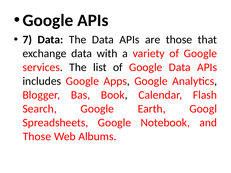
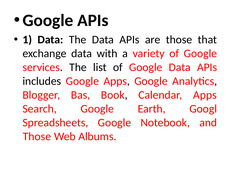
7: 7 -> 1
Calendar Flash: Flash -> Apps
